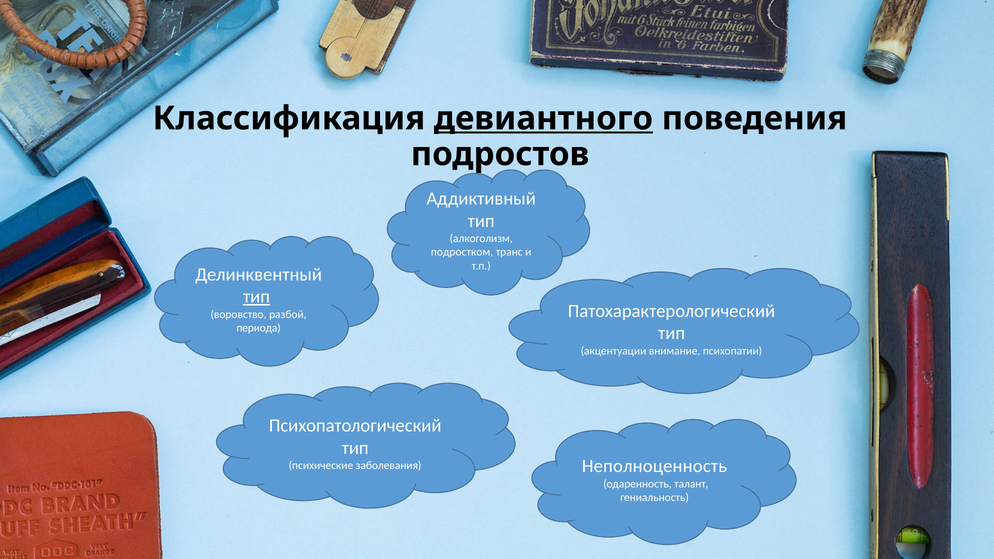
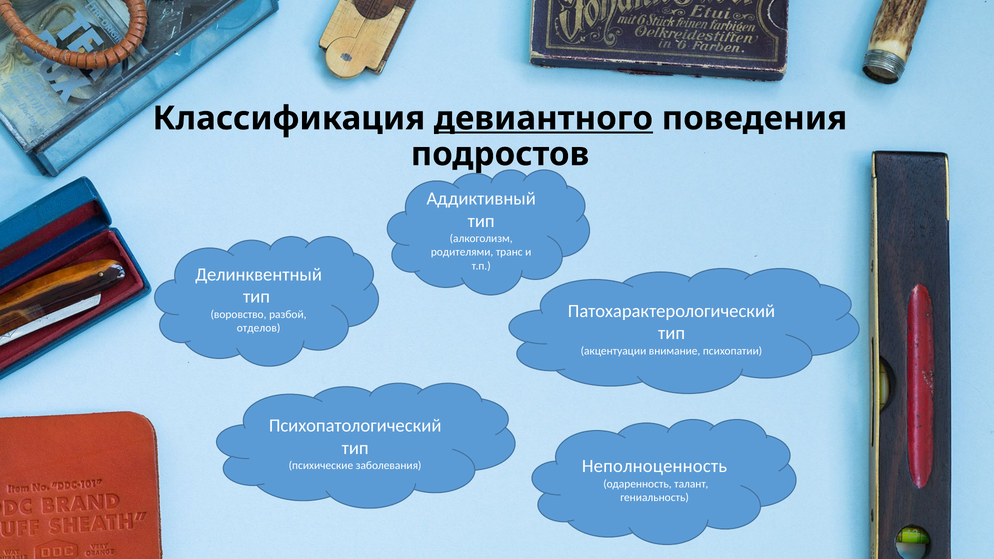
подростком: подростком -> родителями
тип at (256, 297) underline: present -> none
периода: периода -> отделов
